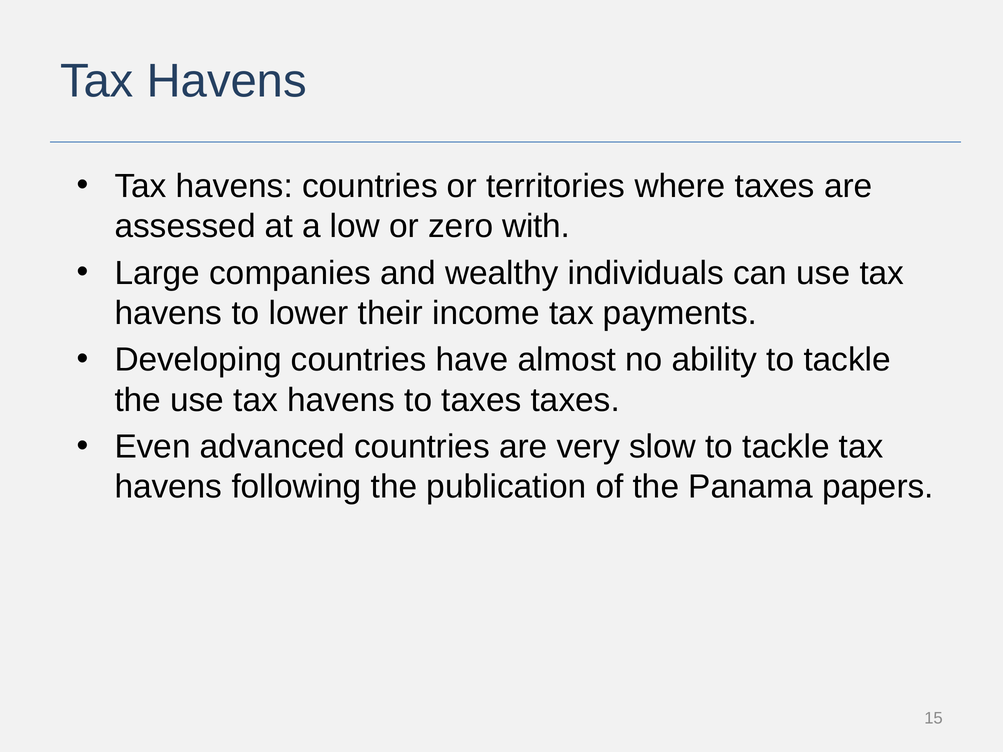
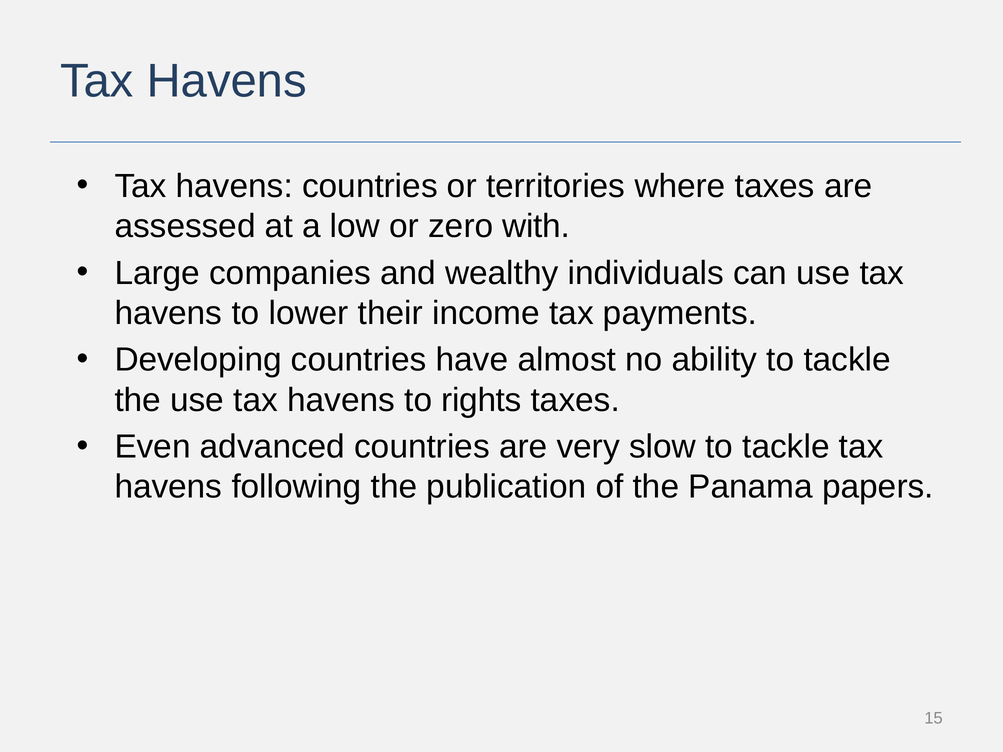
to taxes: taxes -> rights
